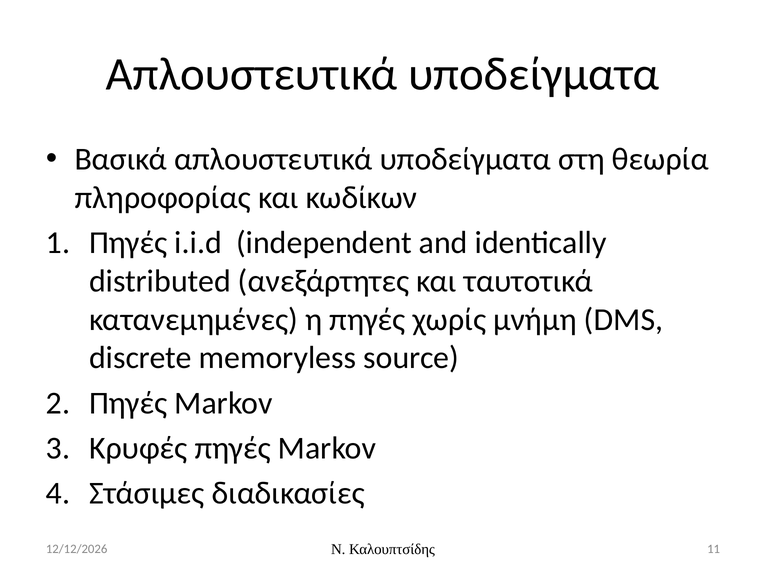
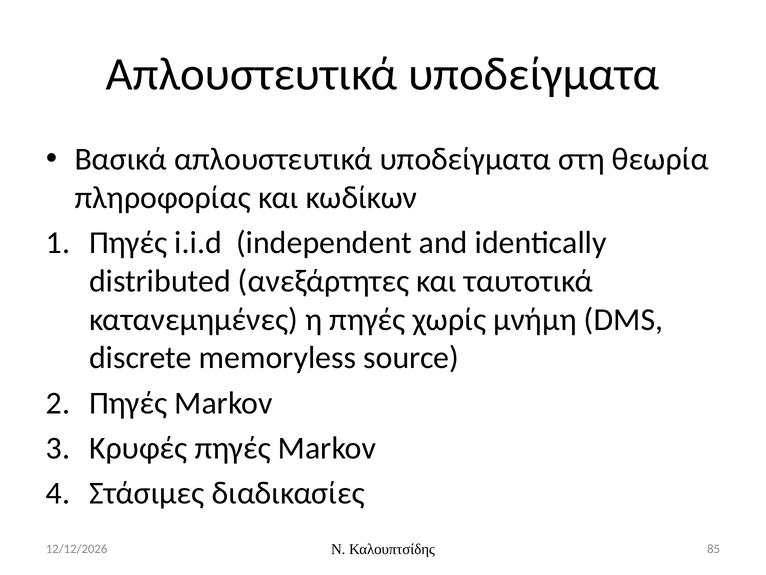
11: 11 -> 85
